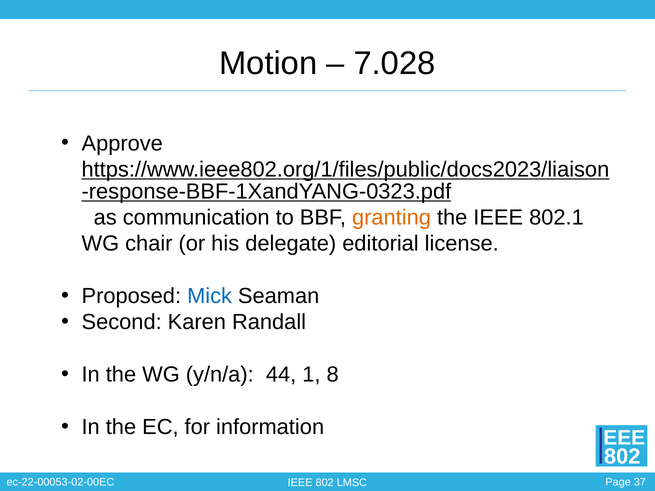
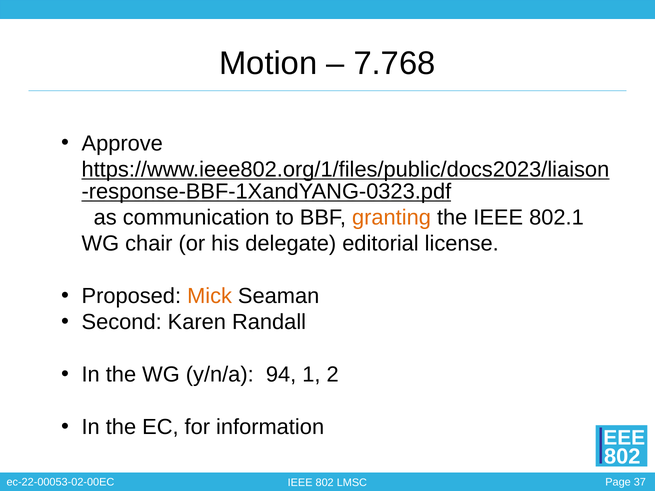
7.028: 7.028 -> 7.768
Mick colour: blue -> orange
44: 44 -> 94
8: 8 -> 2
